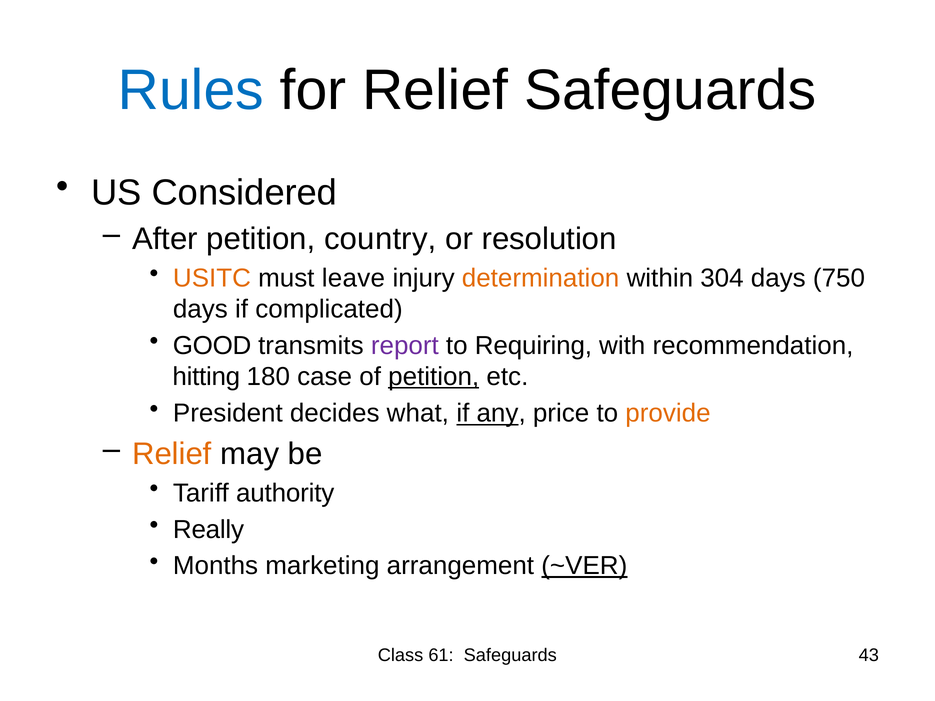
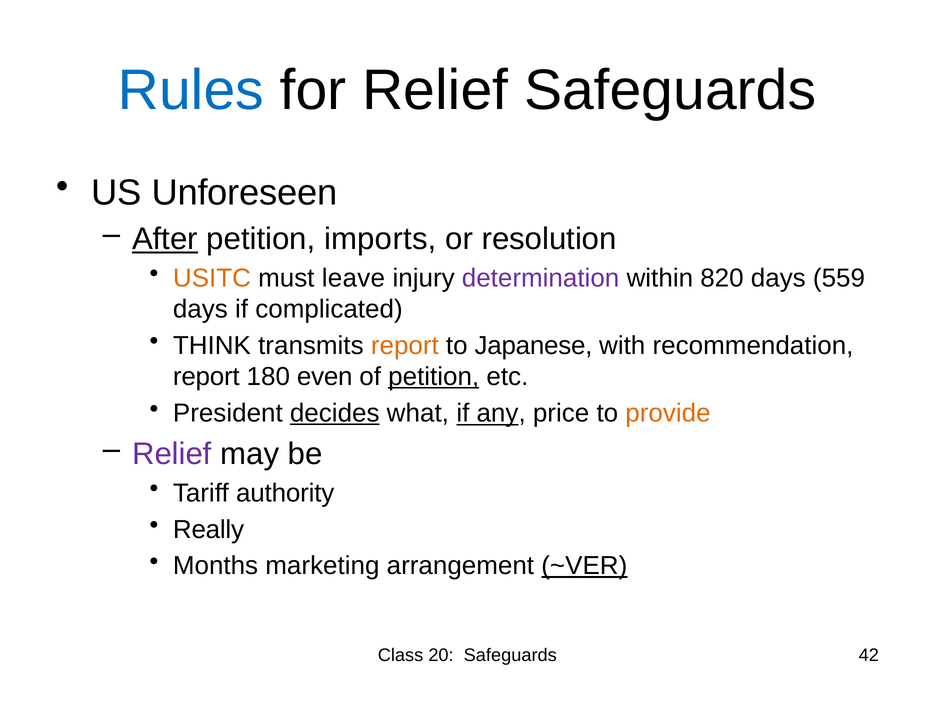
Considered: Considered -> Unforeseen
After underline: none -> present
country: country -> imports
determination colour: orange -> purple
304: 304 -> 820
750: 750 -> 559
GOOD: GOOD -> THINK
report at (405, 346) colour: purple -> orange
Requiring: Requiring -> Japanese
hitting at (206, 377): hitting -> report
case: case -> even
decides underline: none -> present
Relief at (172, 454) colour: orange -> purple
61: 61 -> 20
43: 43 -> 42
